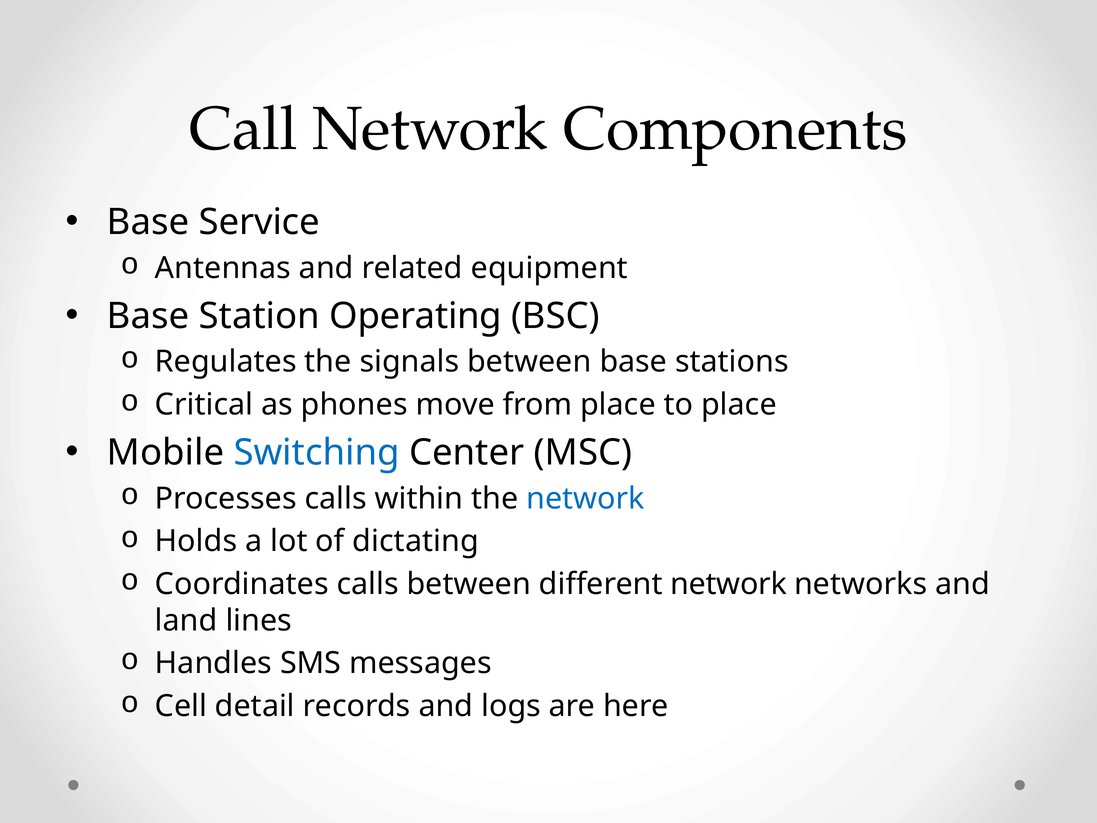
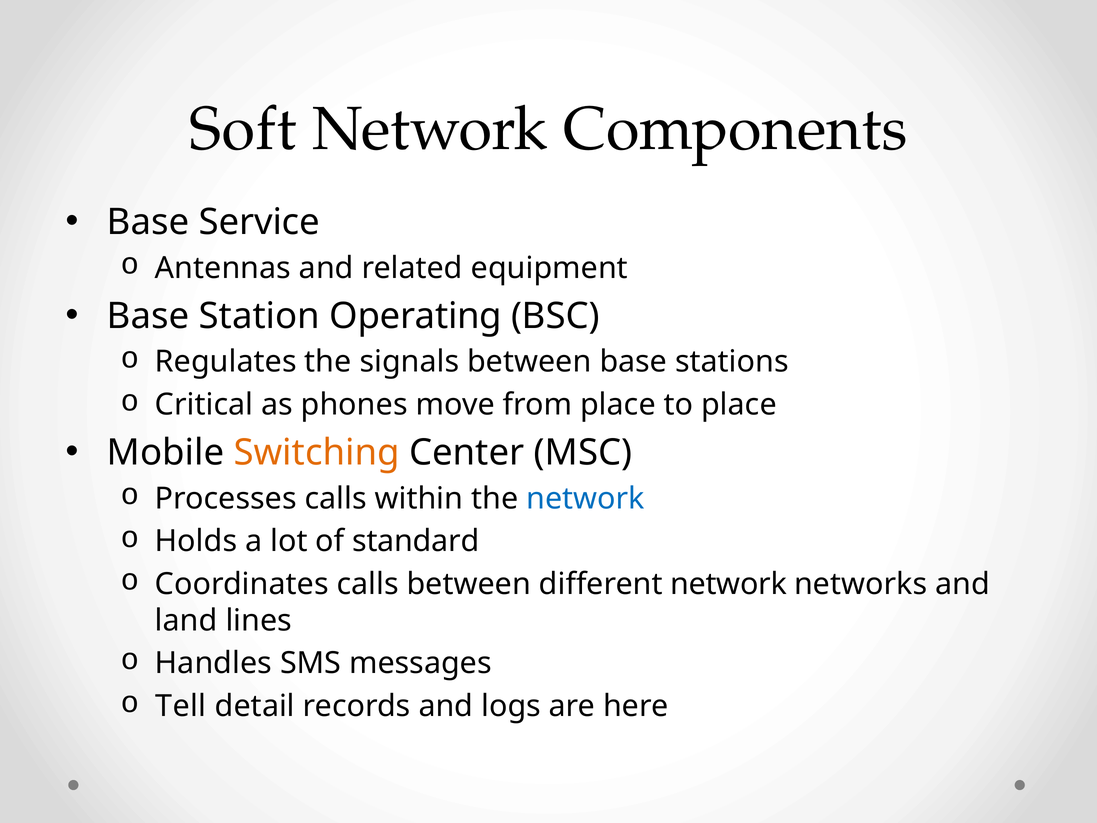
Call: Call -> Soft
Switching colour: blue -> orange
dictating: dictating -> standard
Cell: Cell -> Tell
